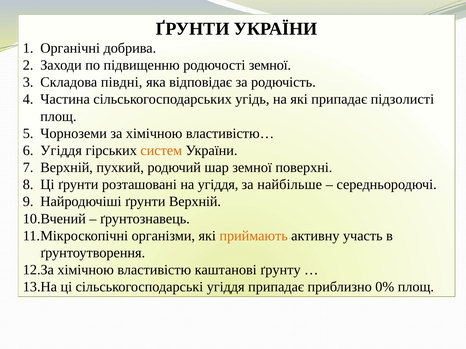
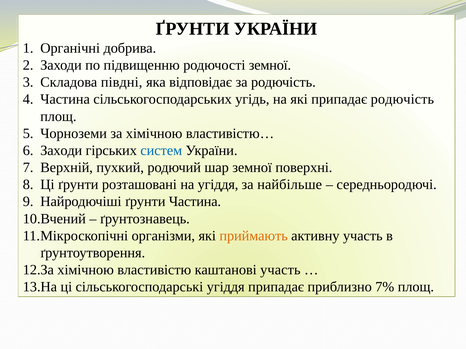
припадає підзолисті: підзолисті -> родючість
Угіддя at (61, 151): Угіддя -> Заходи
систем colour: orange -> blue
ґрунти Верхній: Верхній -> Частина
каштанові ґрунту: ґрунту -> участь
0%: 0% -> 7%
